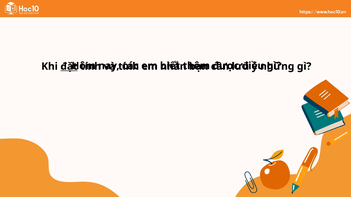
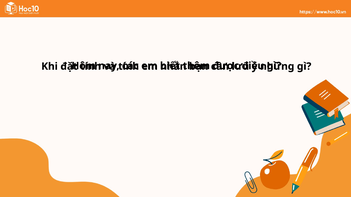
đặt underline: present -> none
